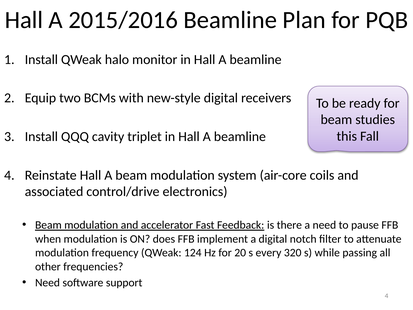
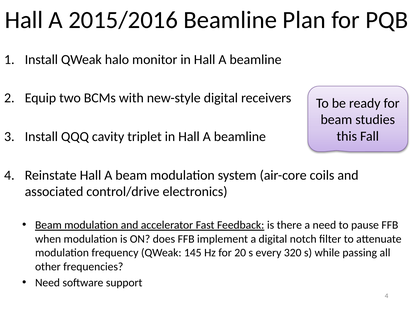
124: 124 -> 145
